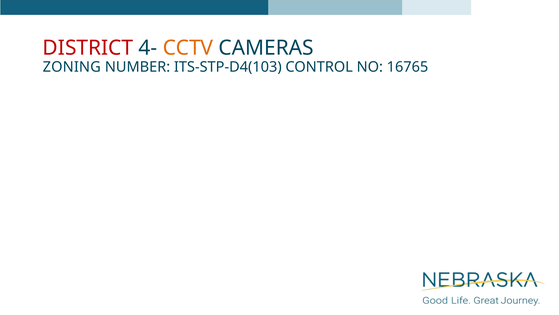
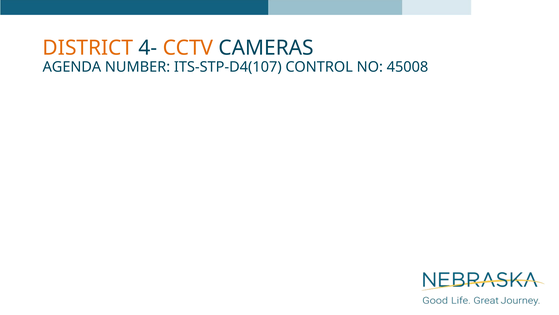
DISTRICT colour: red -> orange
ZONING: ZONING -> AGENDA
ITS-STP-D4(103: ITS-STP-D4(103 -> ITS-STP-D4(107
16765: 16765 -> 45008
